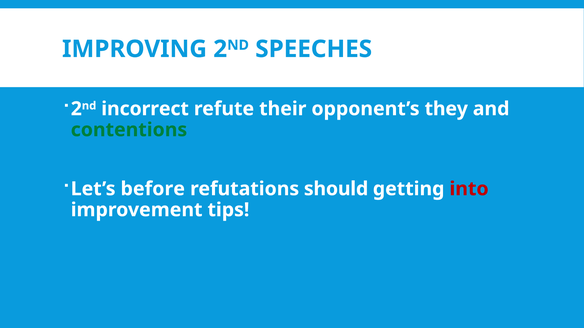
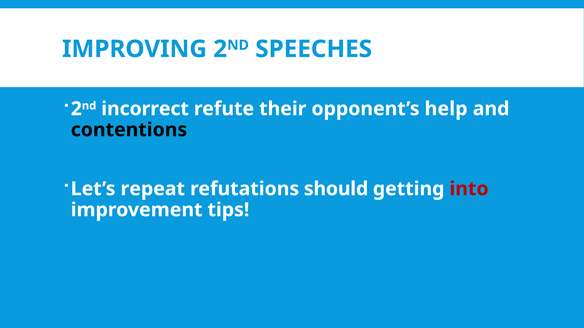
they: they -> help
contentions colour: green -> black
before: before -> repeat
